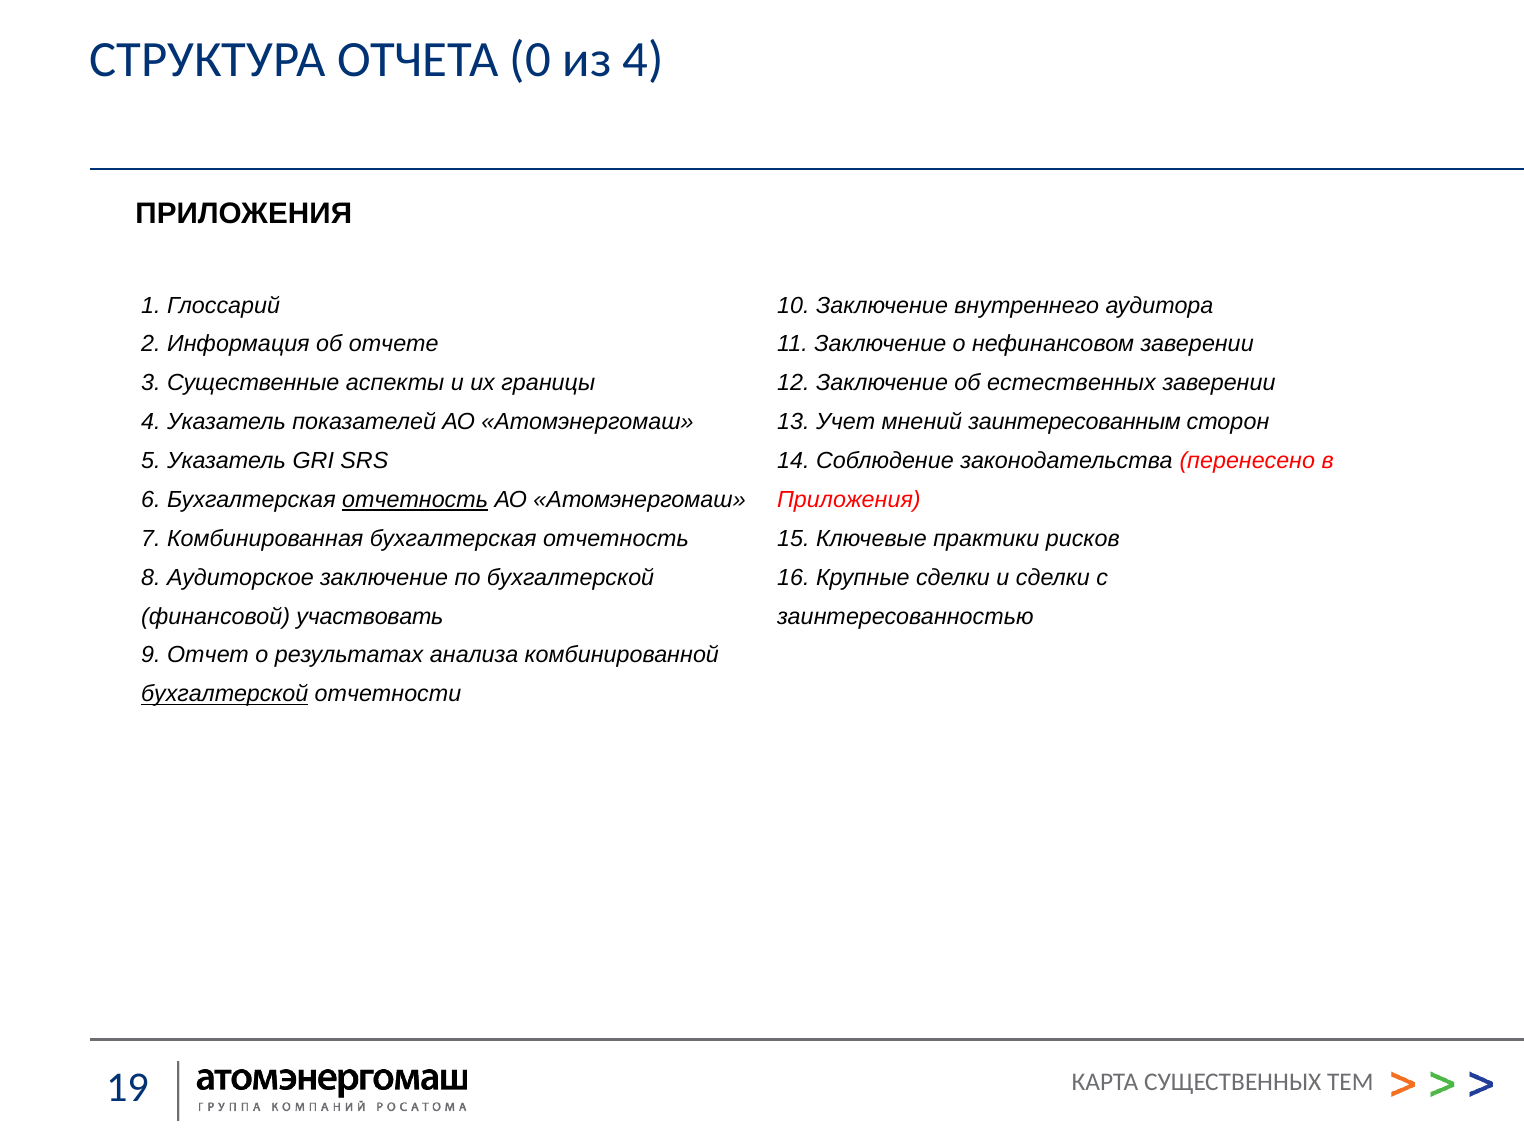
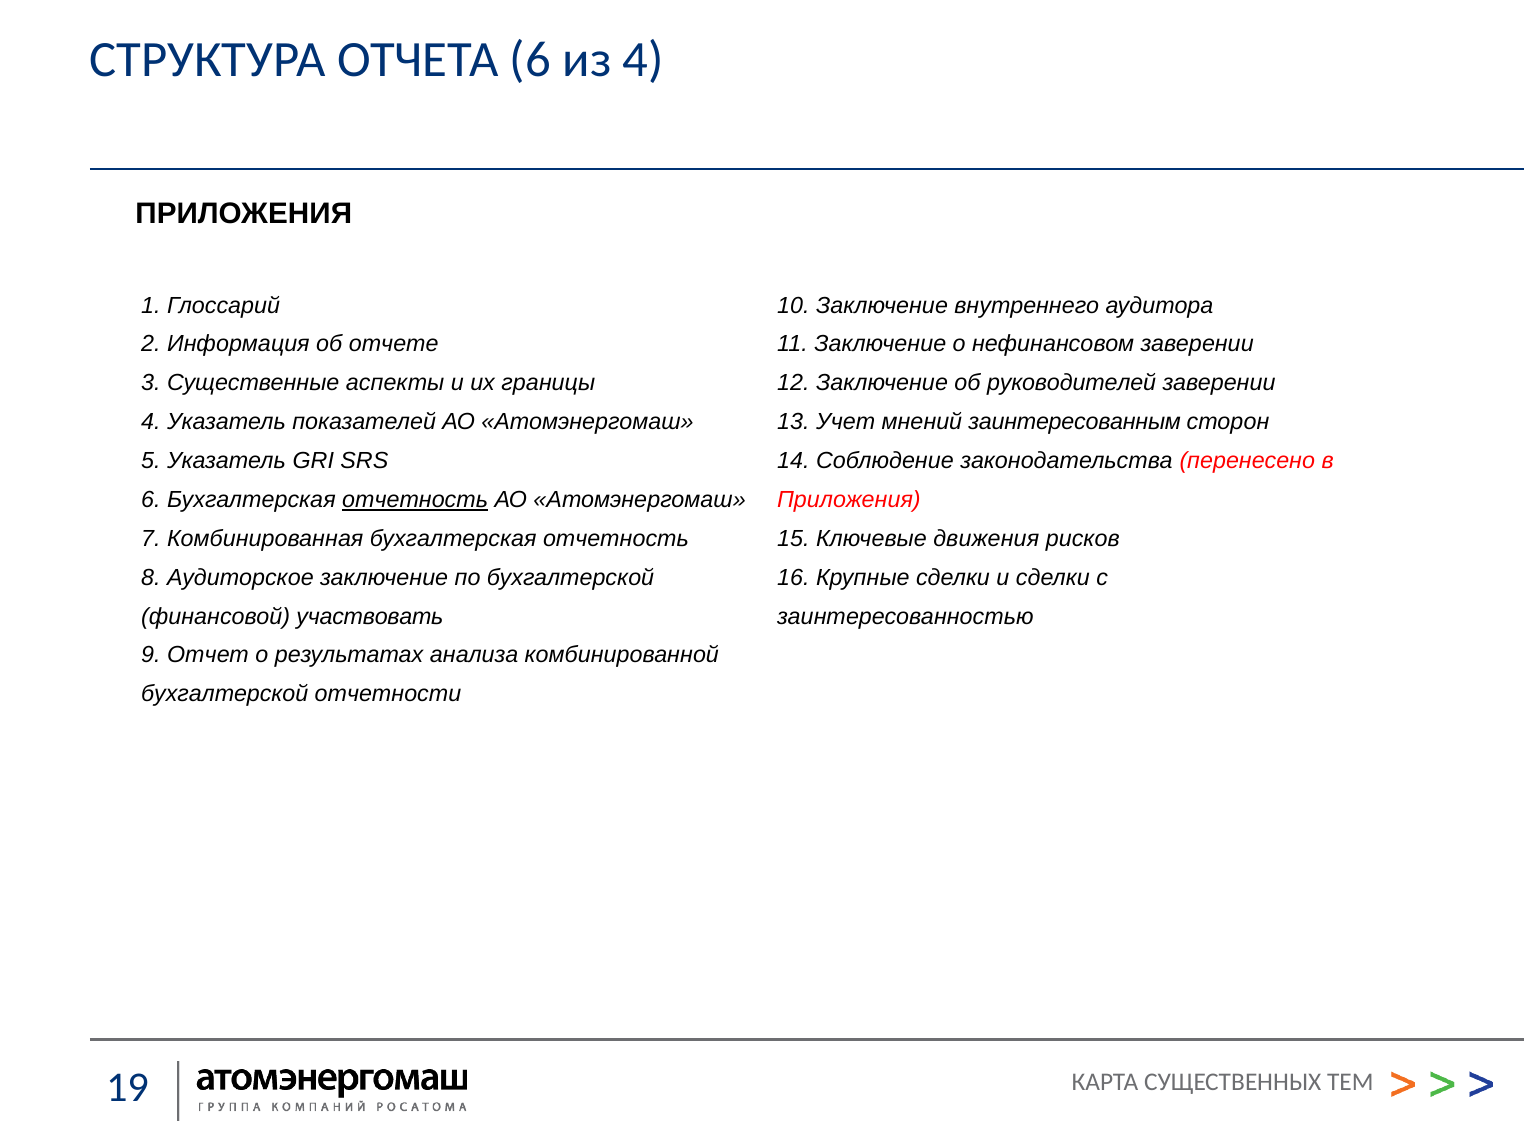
ОТЧЕТА 0: 0 -> 6
естественных: естественных -> руководителей
практики: практики -> движения
бухгалтерской at (225, 694) underline: present -> none
